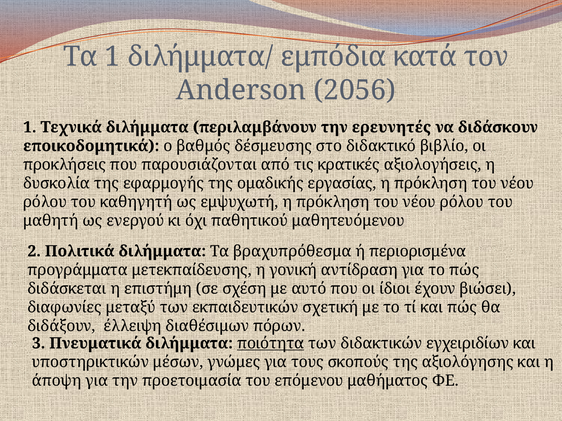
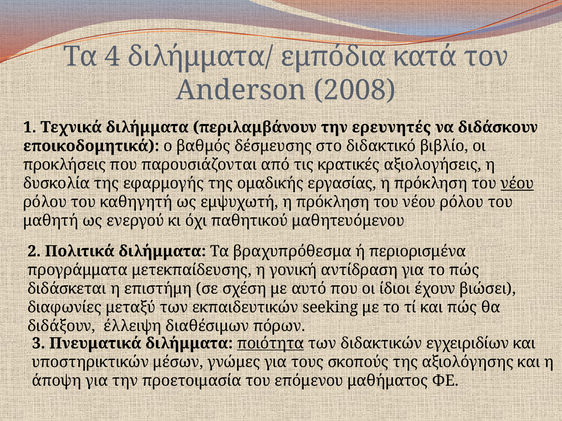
Τα 1: 1 -> 4
2056: 2056 -> 2008
νέου at (517, 184) underline: none -> present
σχετική: σχετική -> seeking
